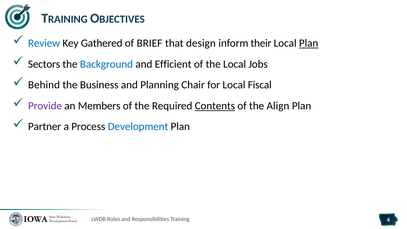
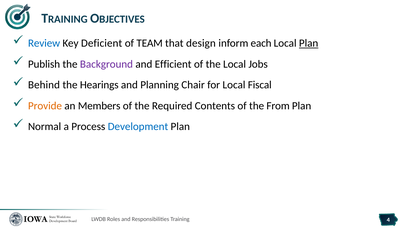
Gathered: Gathered -> Deficient
BRIEF: BRIEF -> TEAM
their: their -> each
Sectors: Sectors -> Publish
Background colour: blue -> purple
Business: Business -> Hearings
Provide colour: purple -> orange
Contents underline: present -> none
Align: Align -> From
Partner: Partner -> Normal
